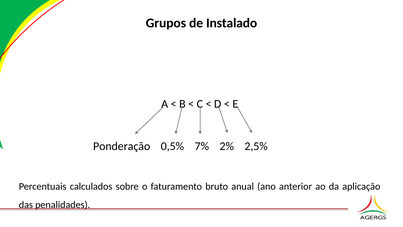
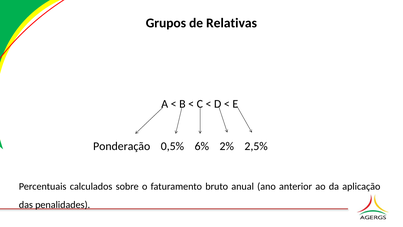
Instalado: Instalado -> Relativas
7%: 7% -> 6%
